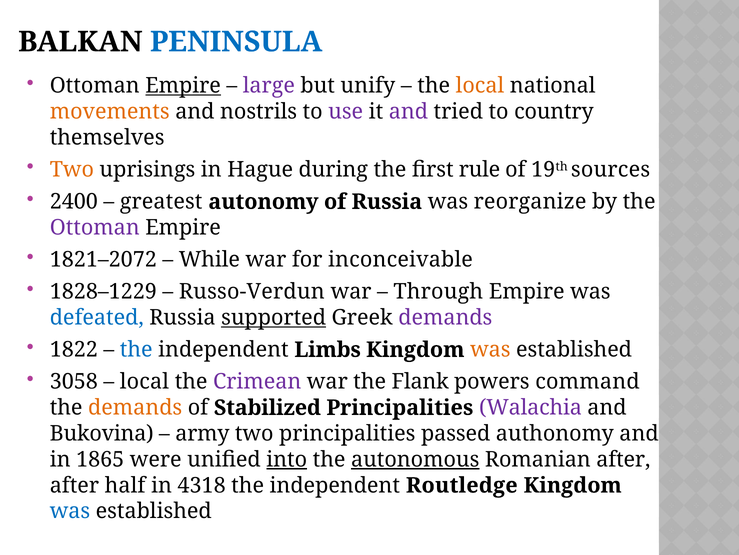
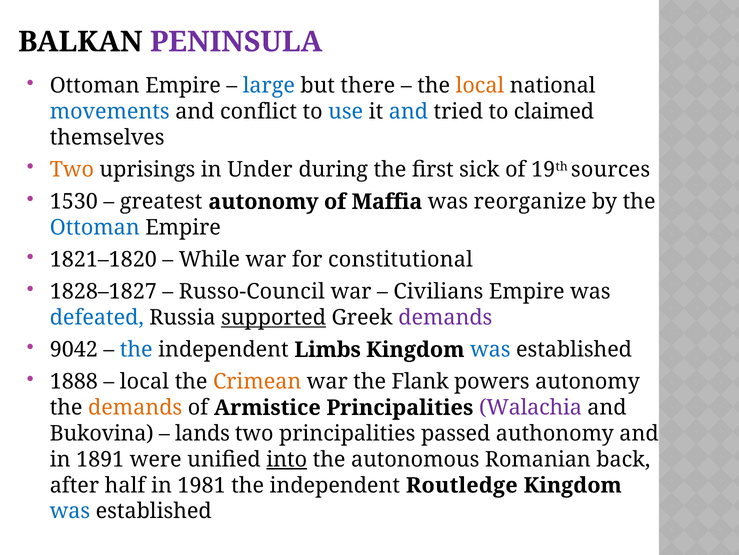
PENINSULA colour: blue -> purple
Empire at (183, 86) underline: present -> none
large colour: purple -> blue
unify: unify -> there
movements colour: orange -> blue
nostrils: nostrils -> conflict
use colour: purple -> blue
and at (408, 112) colour: purple -> blue
country: country -> claimed
Hague: Hague -> Under
rule: rule -> sick
2400: 2400 -> 1530
of Russia: Russia -> Maffia
Ottoman at (95, 227) colour: purple -> blue
1821–2072: 1821–2072 -> 1821–1820
inconceivable: inconceivable -> constitutional
1828–1229: 1828–1229 -> 1828–1827
Russo-Verdun: Russo-Verdun -> Russo-Council
Through: Through -> Civilians
1822: 1822 -> 9042
was at (490, 349) colour: orange -> blue
3058: 3058 -> 1888
Crimean colour: purple -> orange
powers command: command -> autonomy
Stabilized: Stabilized -> Armistice
army: army -> lands
1865: 1865 -> 1891
autonomous underline: present -> none
Romanian after: after -> back
4318: 4318 -> 1981
